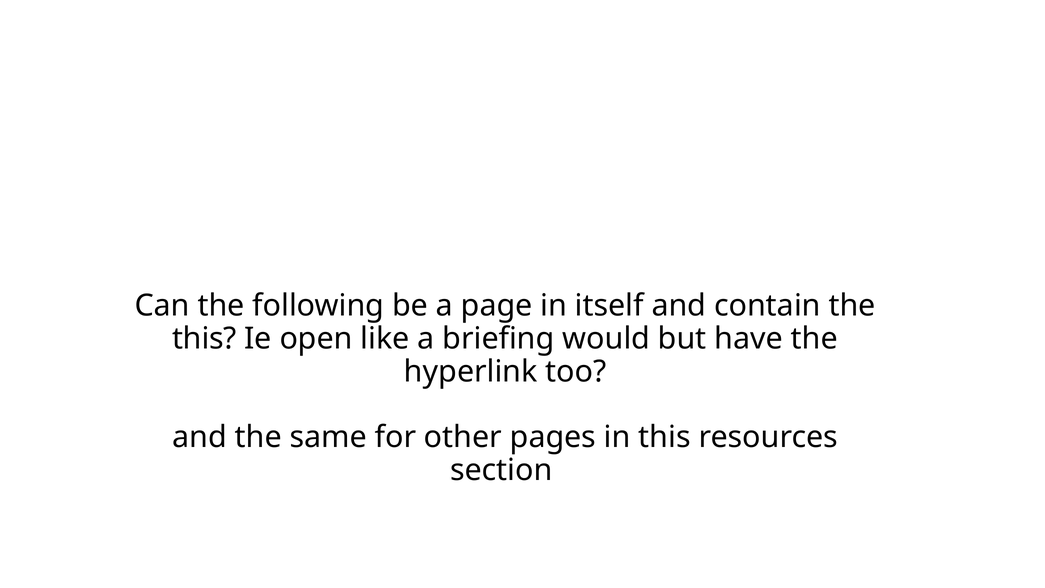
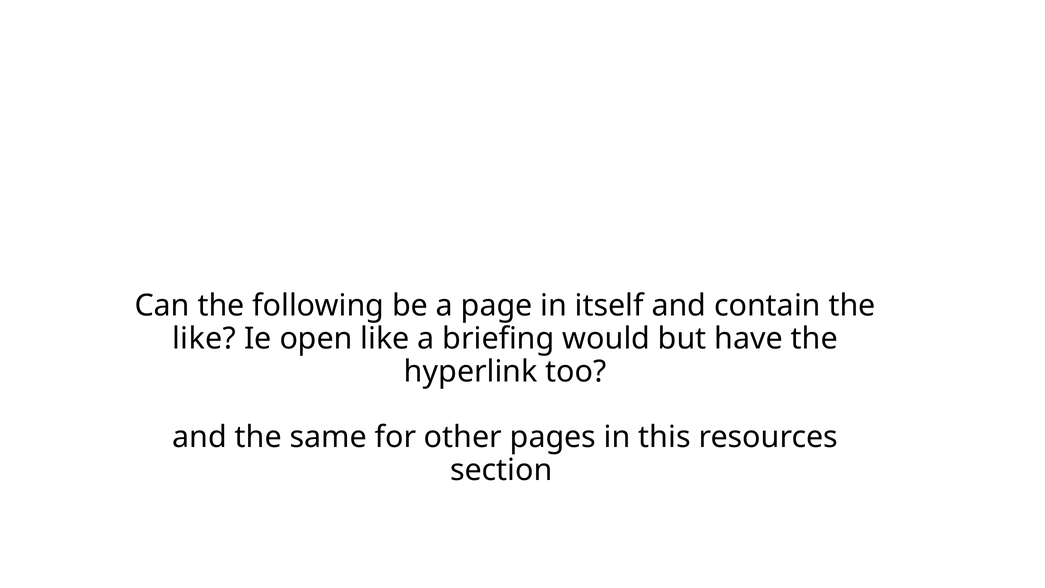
this at (204, 338): this -> like
